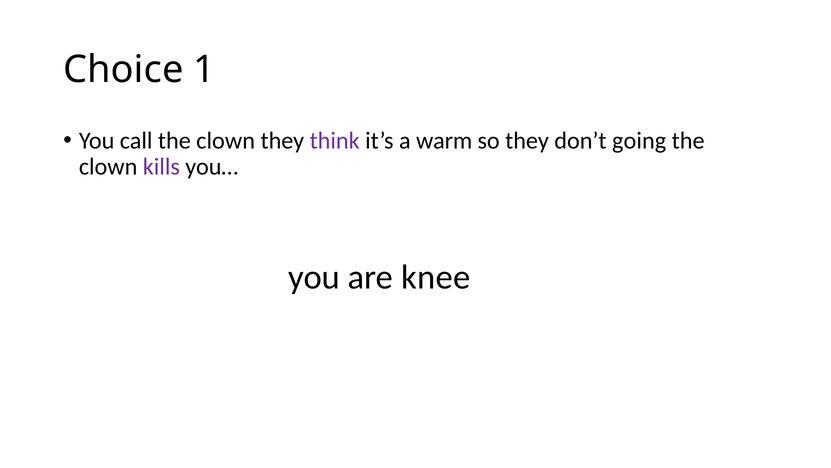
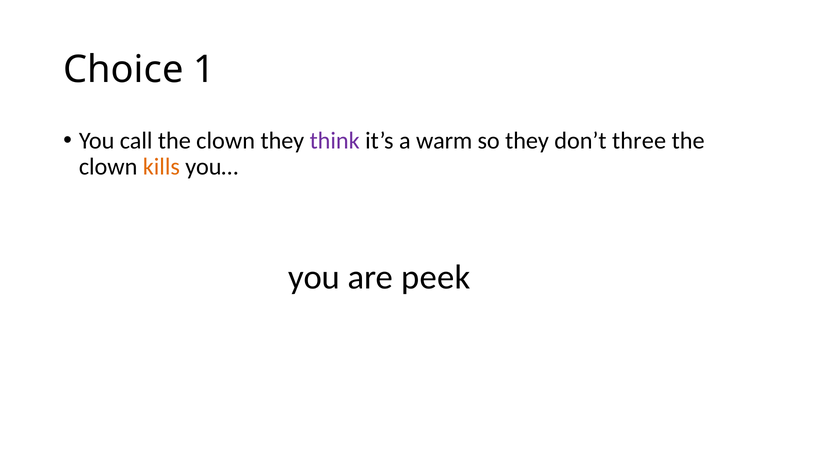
going: going -> three
kills colour: purple -> orange
knee: knee -> peek
